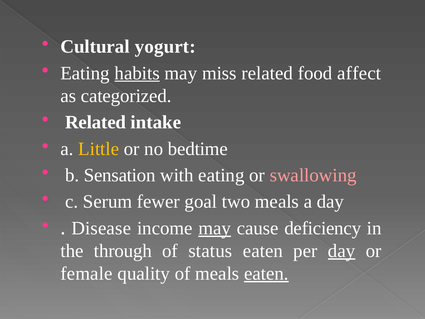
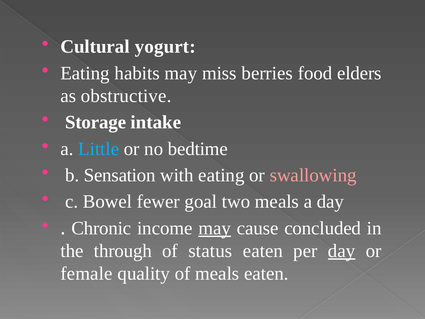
habits underline: present -> none
miss related: related -> berries
affect: affect -> elders
categorized: categorized -> obstructive
Related at (96, 122): Related -> Storage
Little colour: yellow -> light blue
Serum: Serum -> Bowel
Disease: Disease -> Chronic
deficiency: deficiency -> concluded
eaten at (266, 273) underline: present -> none
